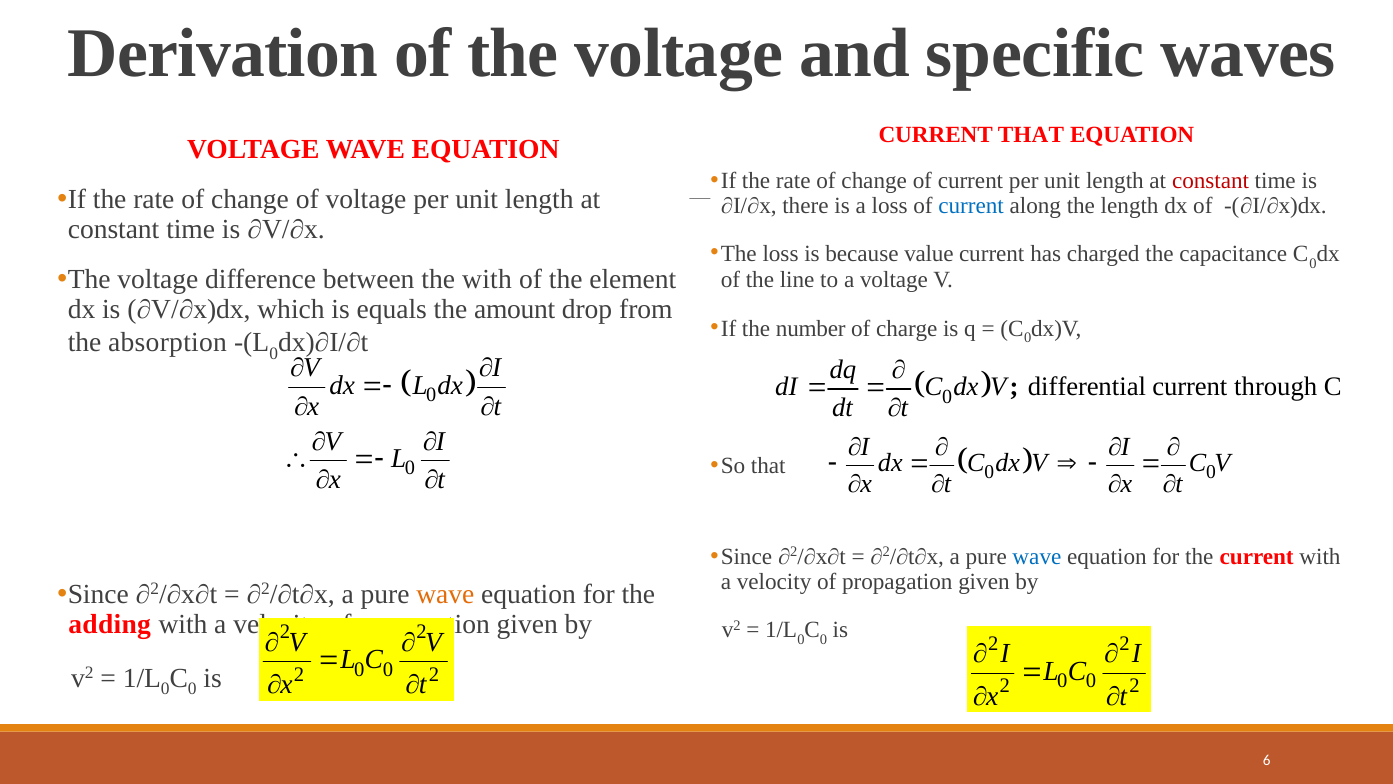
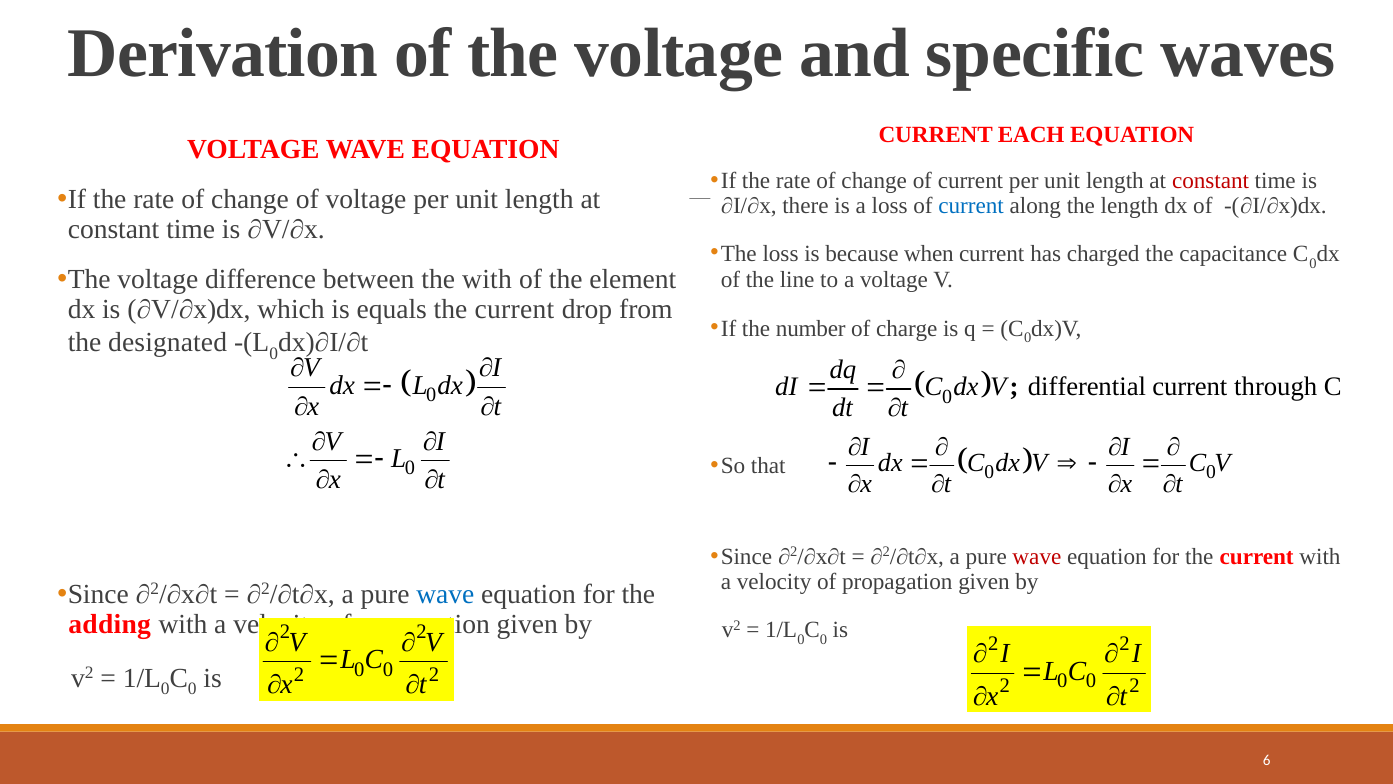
CURRENT THAT: THAT -> EACH
value: value -> when
equals the amount: amount -> current
absorption: absorption -> designated
wave at (1037, 556) colour: blue -> red
wave at (445, 594) colour: orange -> blue
